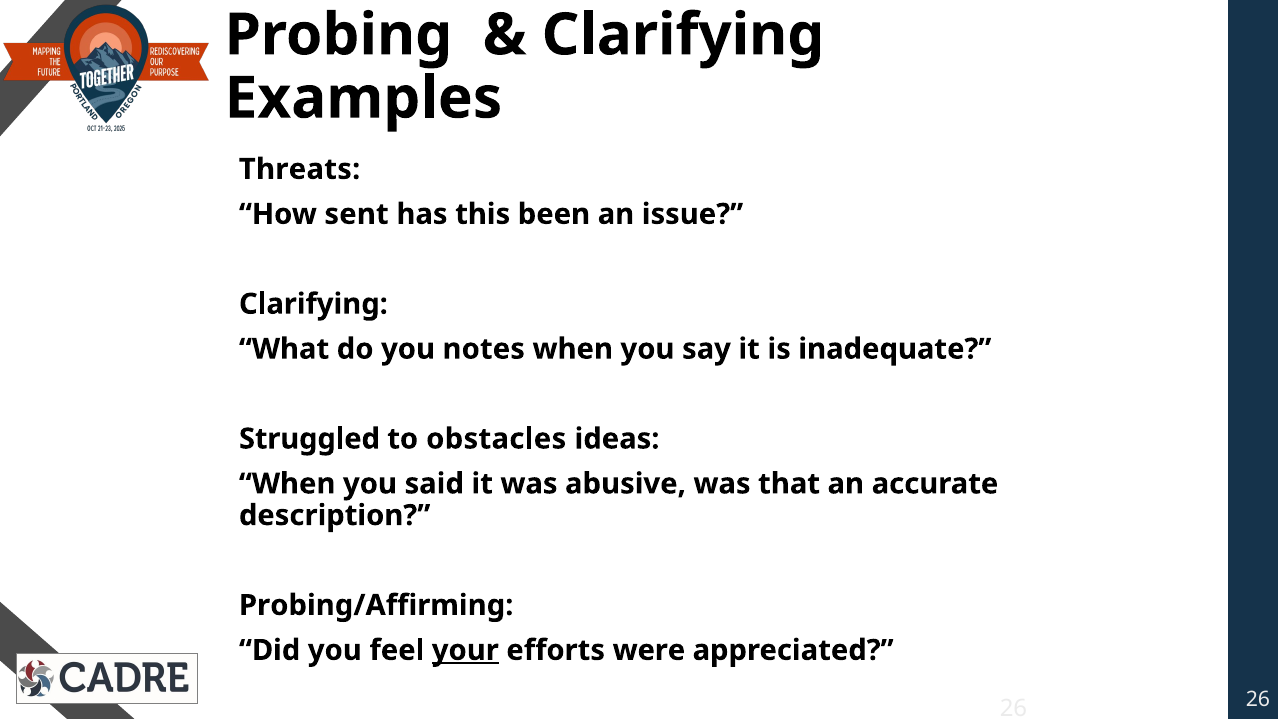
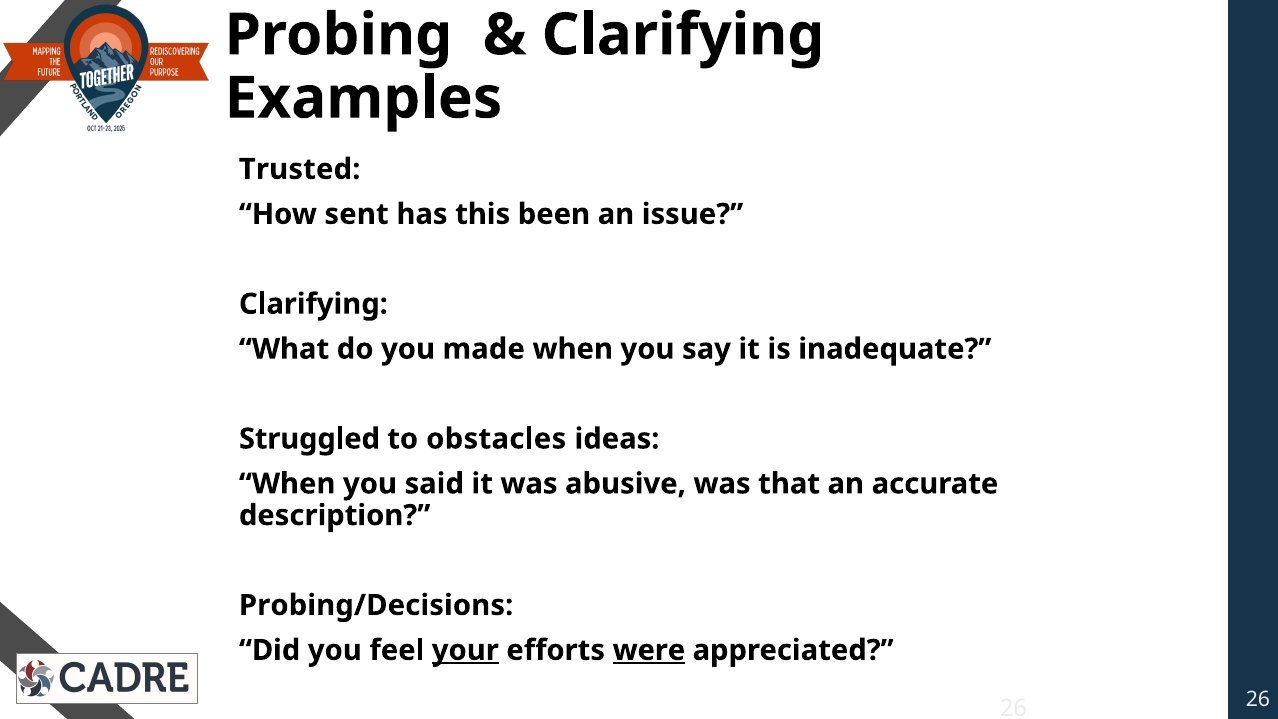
Threats: Threats -> Trusted
notes: notes -> made
Probing/Affirming: Probing/Affirming -> Probing/Decisions
were underline: none -> present
